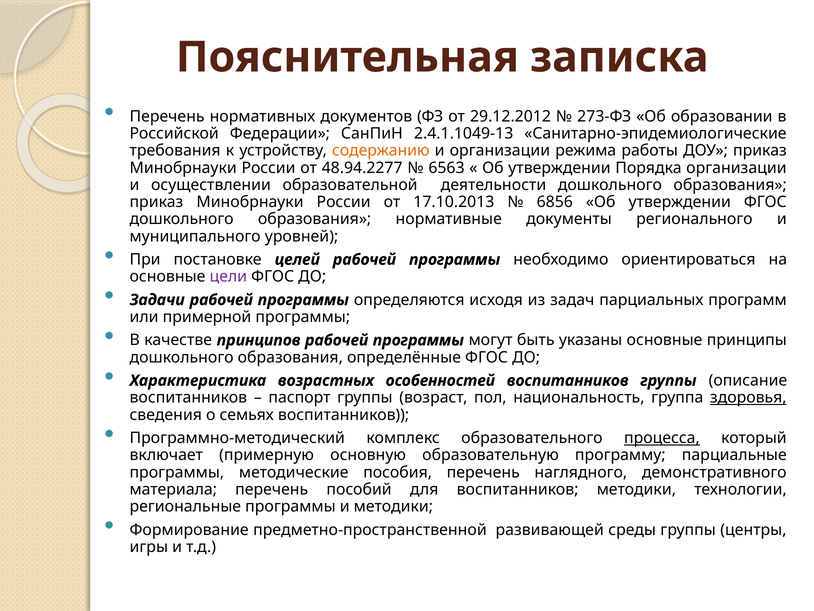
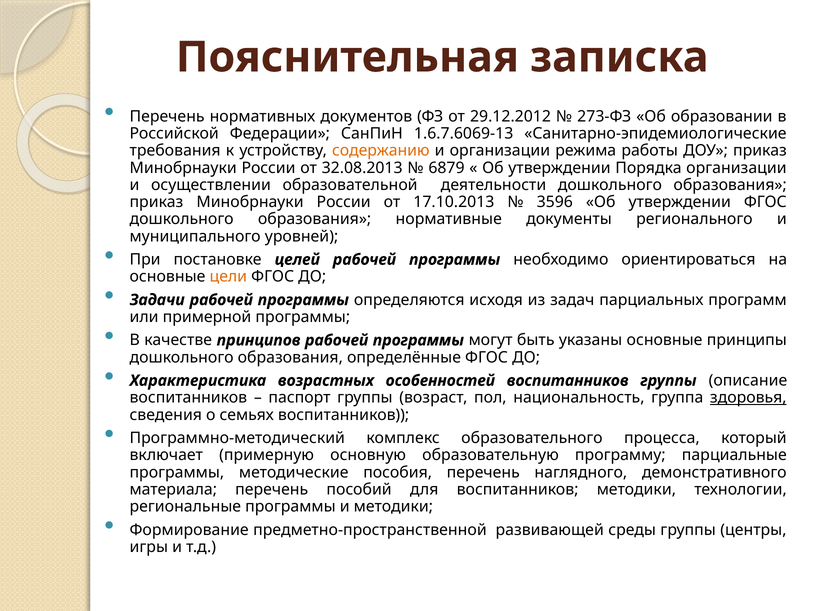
2.4.1.1049-13: 2.4.1.1049-13 -> 1.6.7.6069-13
48.94.2277: 48.94.2277 -> 32.08.2013
6563: 6563 -> 6879
6856: 6856 -> 3596
цели colour: purple -> orange
процесса underline: present -> none
